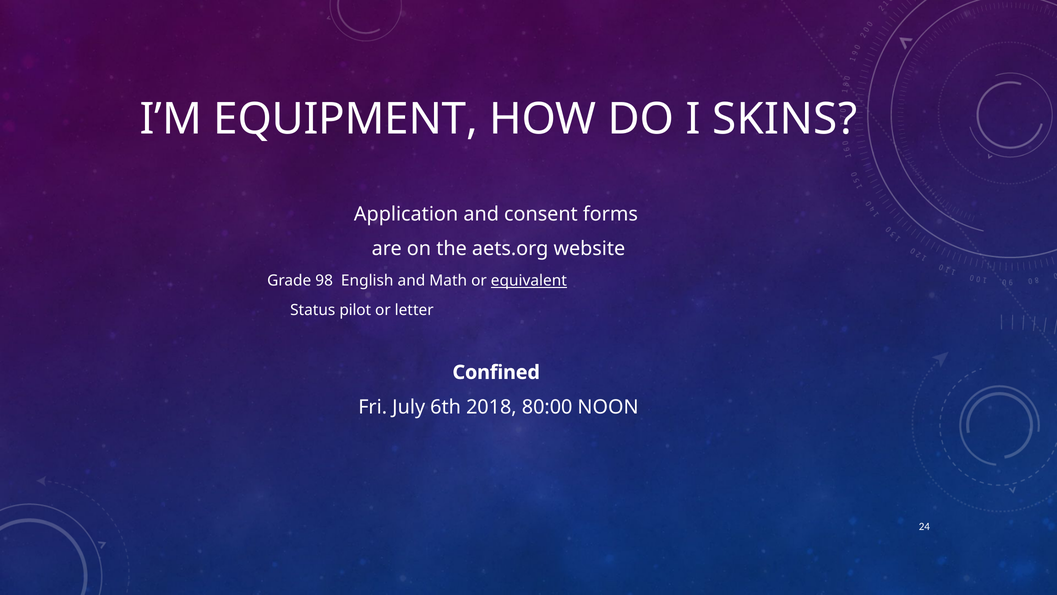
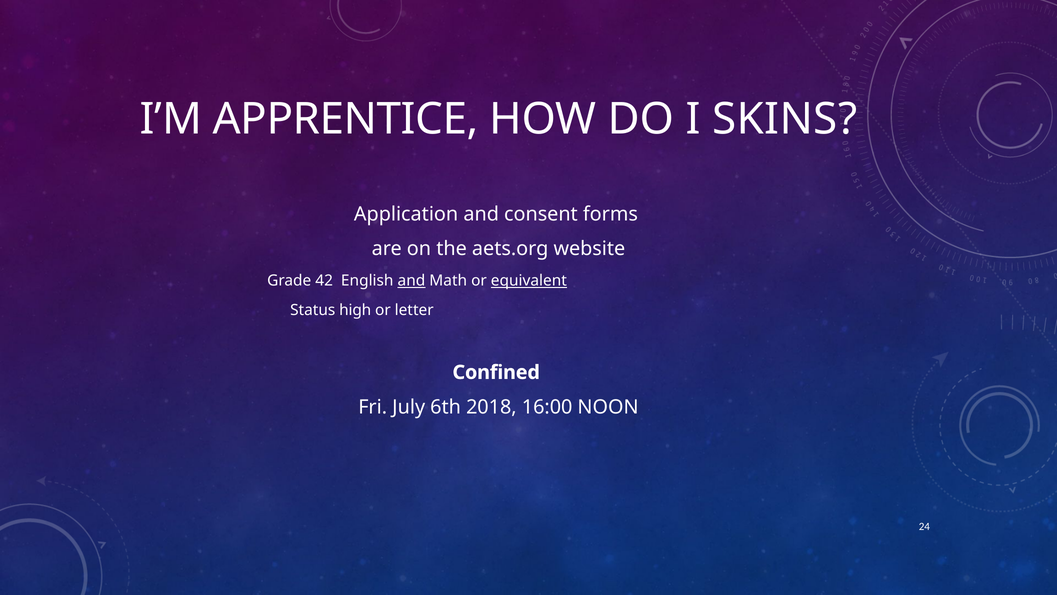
EQUIPMENT: EQUIPMENT -> APPRENTICE
98: 98 -> 42
and at (411, 281) underline: none -> present
pilot: pilot -> high
80:00: 80:00 -> 16:00
